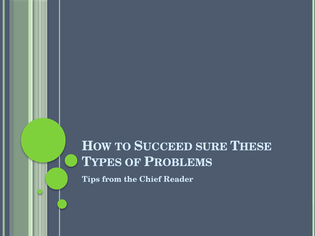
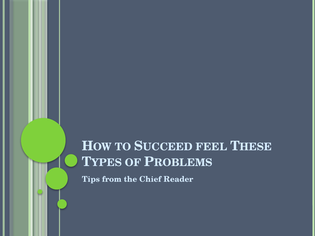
SURE: SURE -> FEEL
